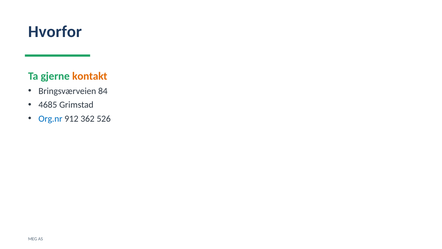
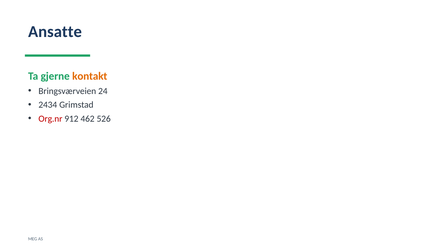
Hvorfor: Hvorfor -> Ansatte
84: 84 -> 24
4685: 4685 -> 2434
Org.nr colour: blue -> red
362: 362 -> 462
